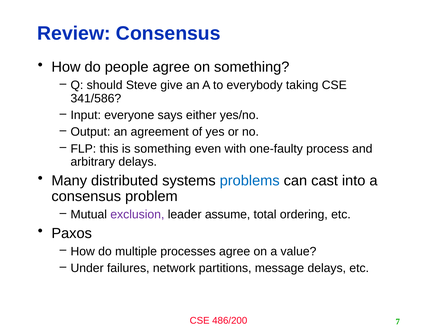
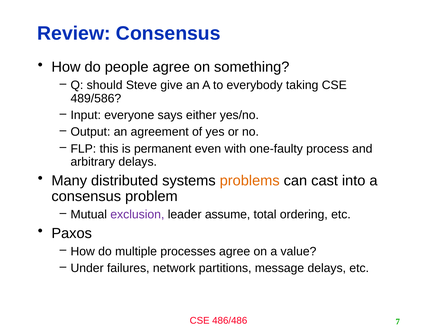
341/586: 341/586 -> 489/586
is something: something -> permanent
problems colour: blue -> orange
486/200: 486/200 -> 486/486
